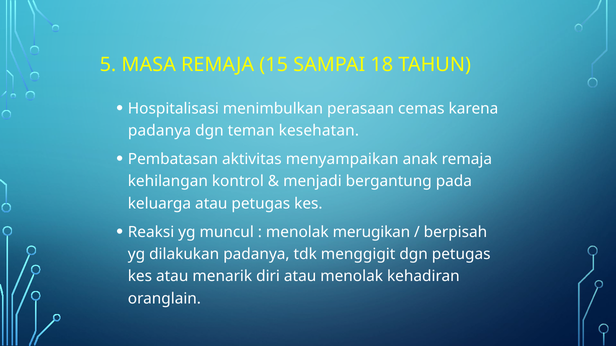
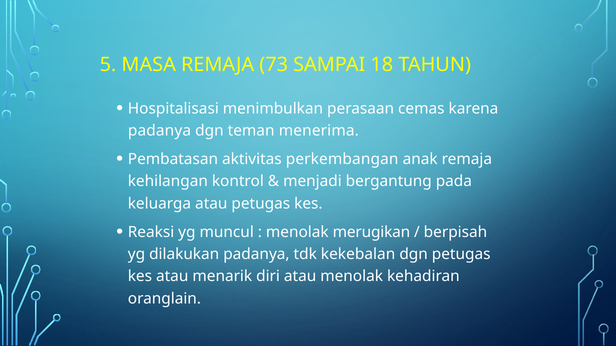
15: 15 -> 73
kesehatan: kesehatan -> menerima
menyampaikan: menyampaikan -> perkembangan
menggigit: menggigit -> kekebalan
